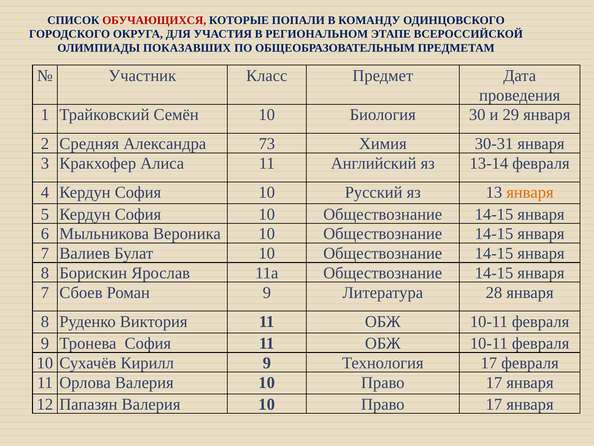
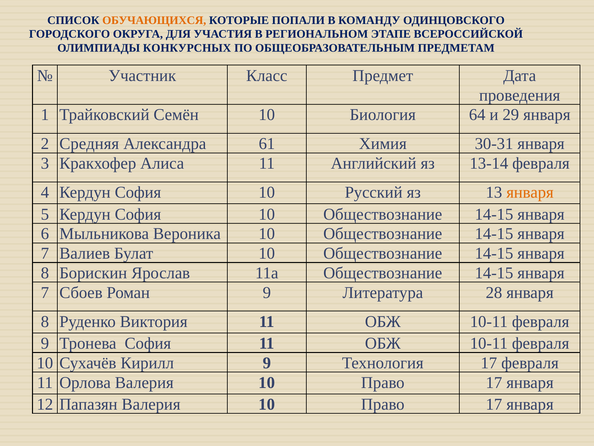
ОБУЧАЮЩИХСЯ colour: red -> orange
ПОКАЗАВШИХ: ПОКАЗАВШИХ -> КОНКУРСНЫХ
30: 30 -> 64
73: 73 -> 61
